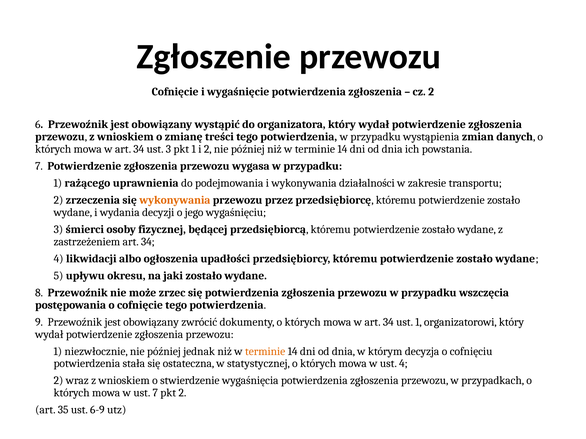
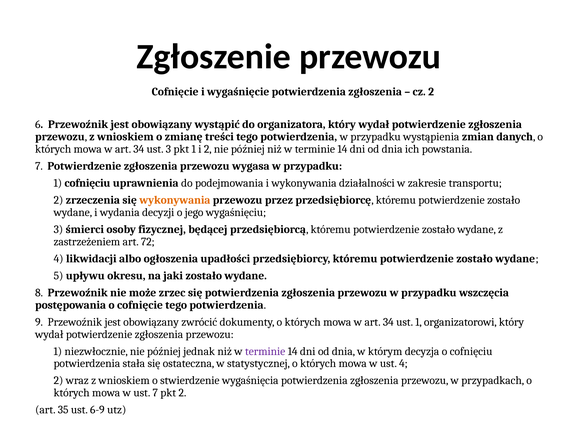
1 rażącego: rażącego -> cofnięciu
zastrzeżeniem art 34: 34 -> 72
terminie at (265, 352) colour: orange -> purple
